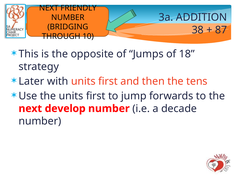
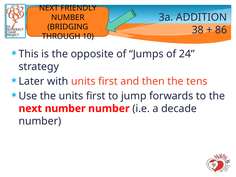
87: 87 -> 86
18: 18 -> 24
next develop: develop -> number
